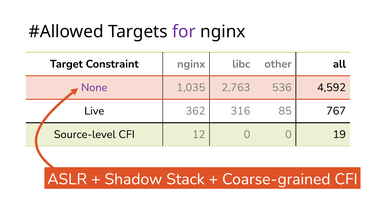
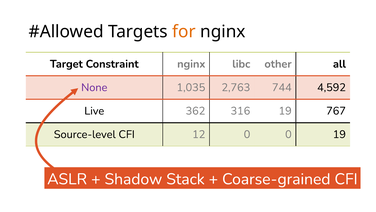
for colour: purple -> orange
536: 536 -> 744
316 85: 85 -> 19
